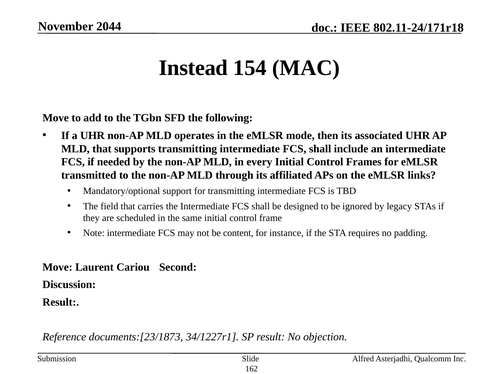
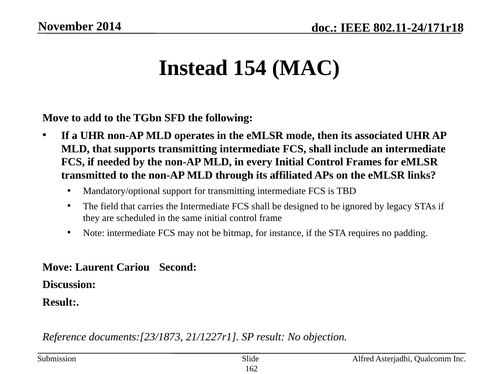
2044: 2044 -> 2014
content: content -> bitmap
34/1227r1: 34/1227r1 -> 21/1227r1
